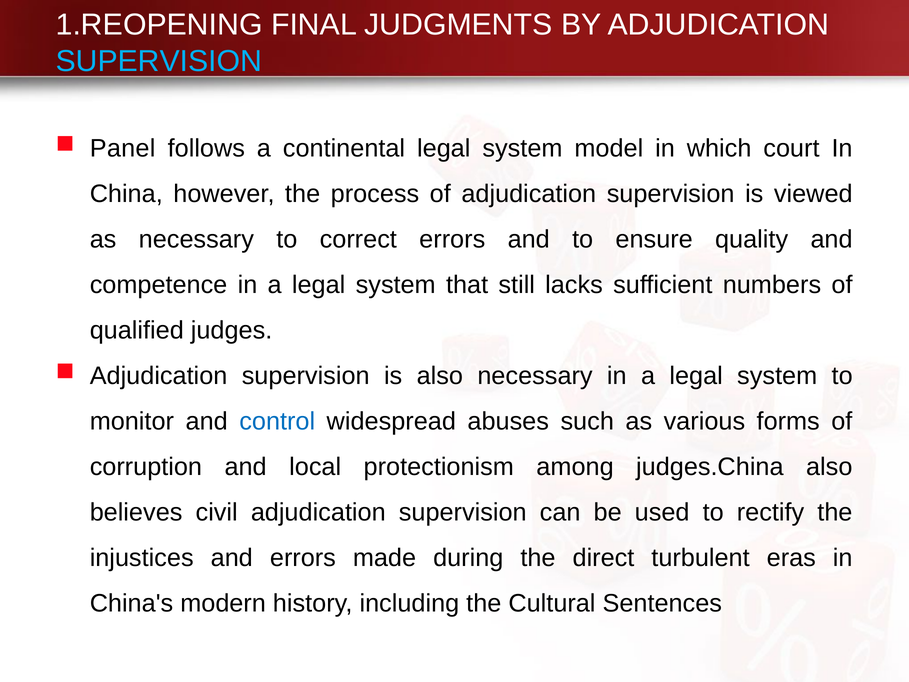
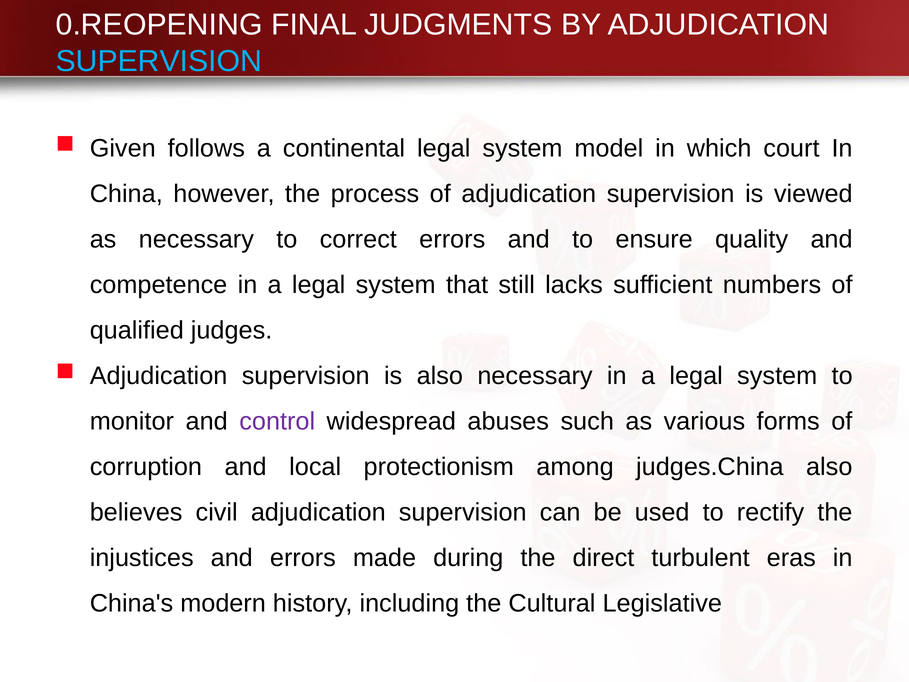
1.REOPENING: 1.REOPENING -> 0.REOPENING
Panel: Panel -> Given
control colour: blue -> purple
Sentences: Sentences -> Legislative
